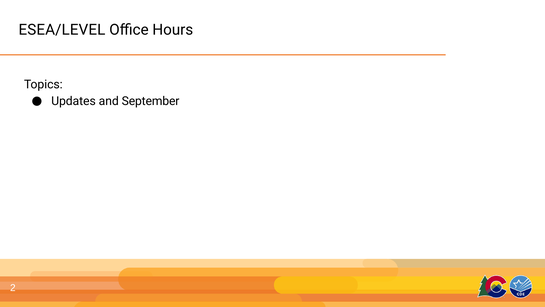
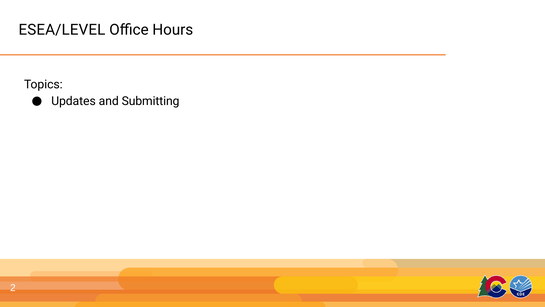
September: September -> Submitting
